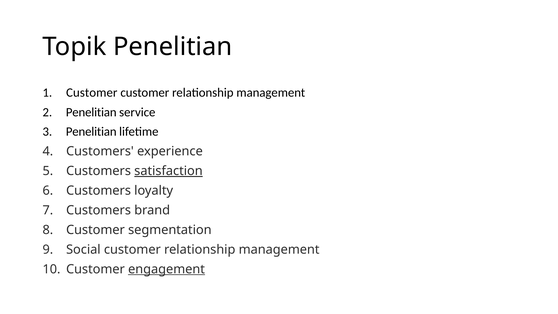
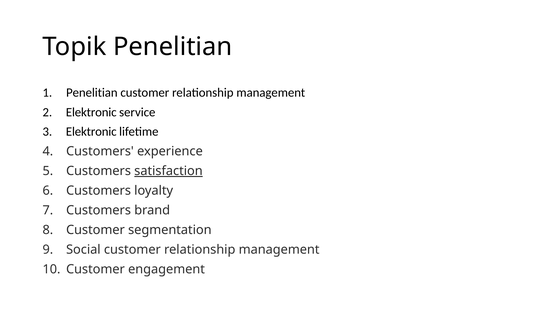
Customer at (92, 92): Customer -> Penelitian
Penelitian at (91, 112): Penelitian -> Elektronic
Penelitian at (91, 132): Penelitian -> Elektronic
engagement underline: present -> none
